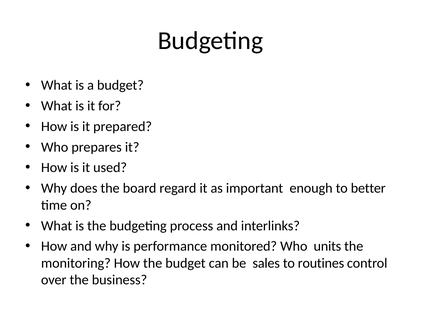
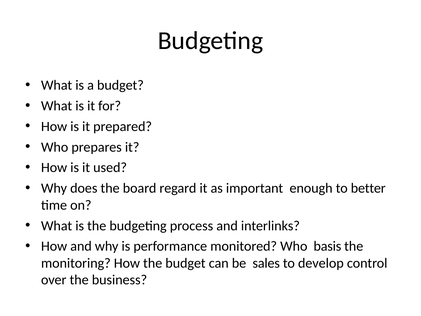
units: units -> basis
routines: routines -> develop
